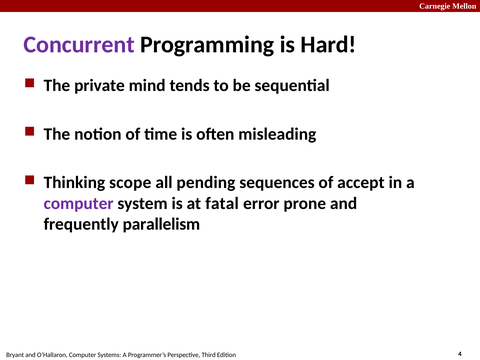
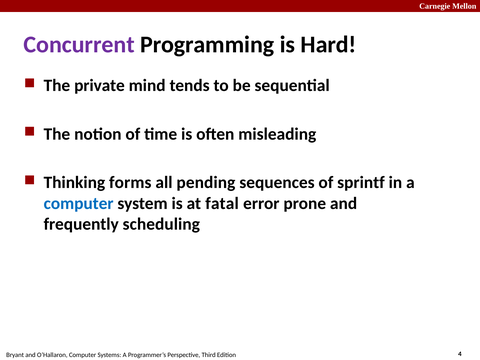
scope: scope -> forms
accept: accept -> sprintf
computer at (79, 203) colour: purple -> blue
parallelism: parallelism -> scheduling
